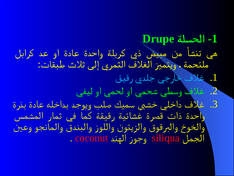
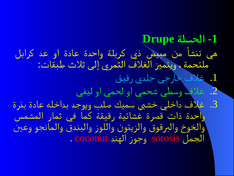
siliqua: siliqua -> sorosis
